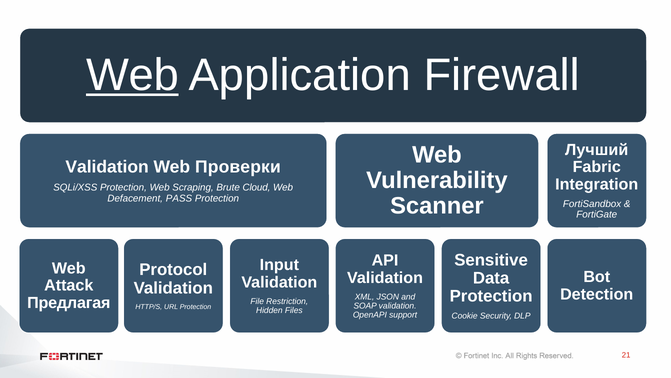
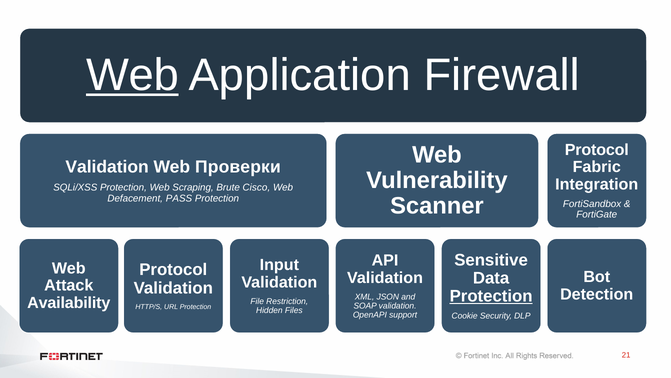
Лучший at (597, 149): Лучший -> Protocol
Cloud: Cloud -> Cisco
Protection at (491, 296) underline: none -> present
Предлагая: Предлагая -> Availability
